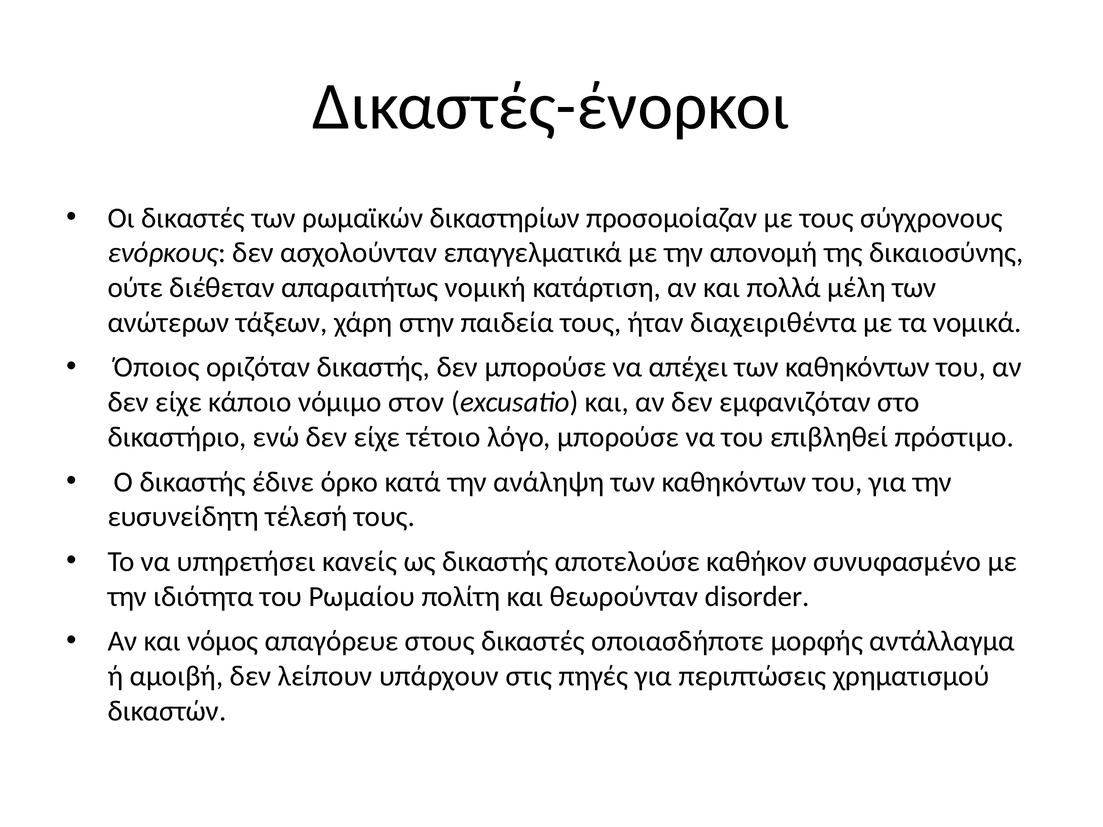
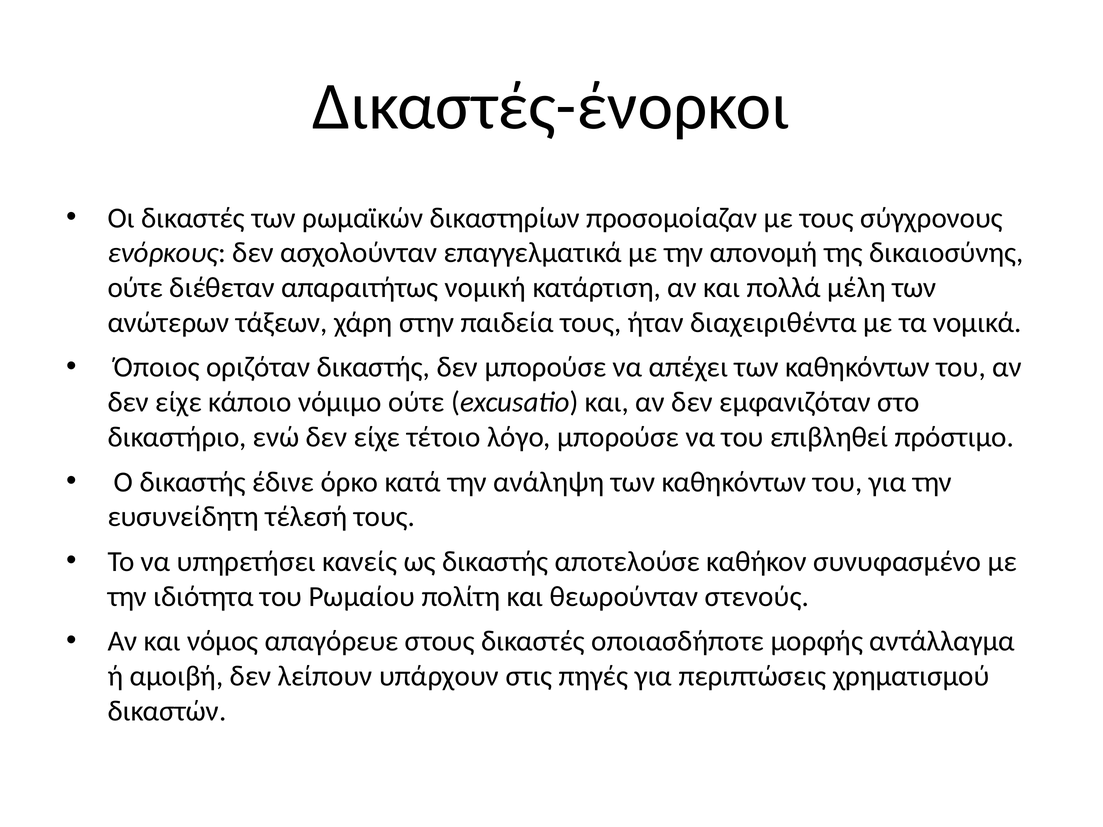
νόμιμο στον: στον -> ούτε
disorder: disorder -> στενούς
